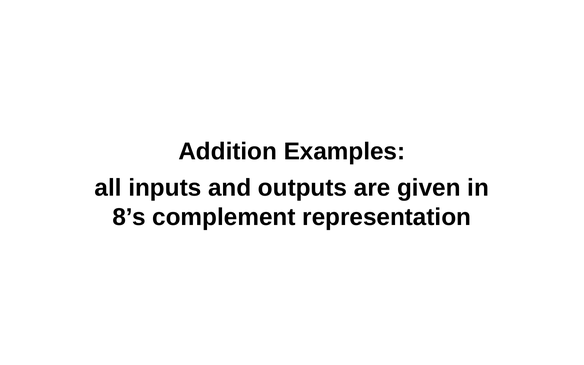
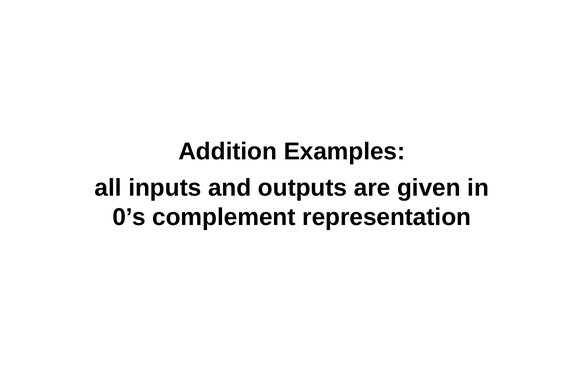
8’s: 8’s -> 0’s
